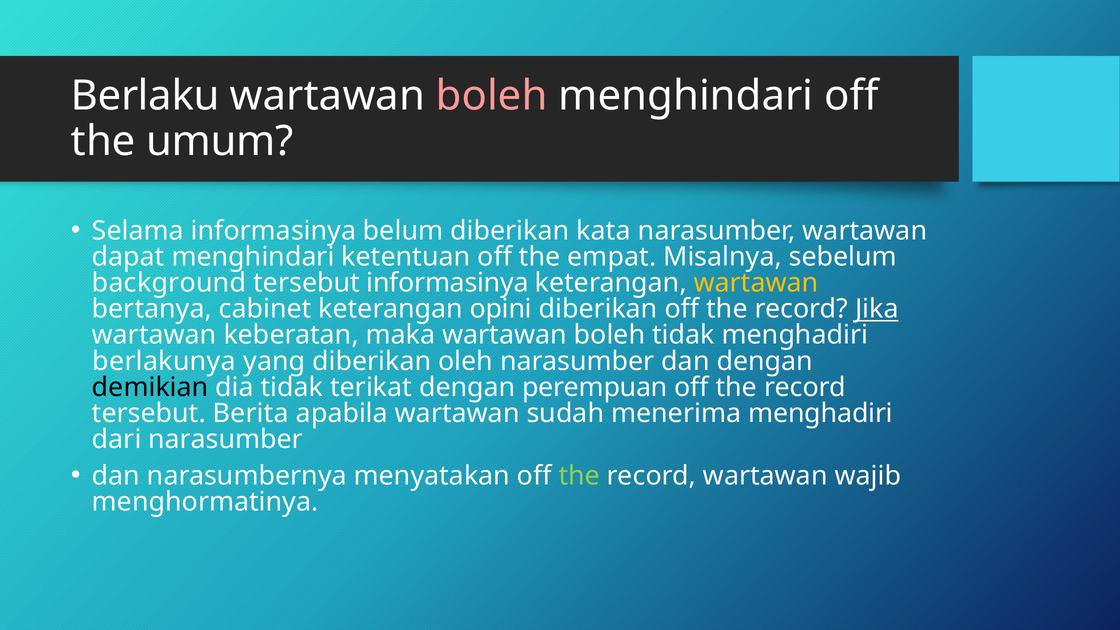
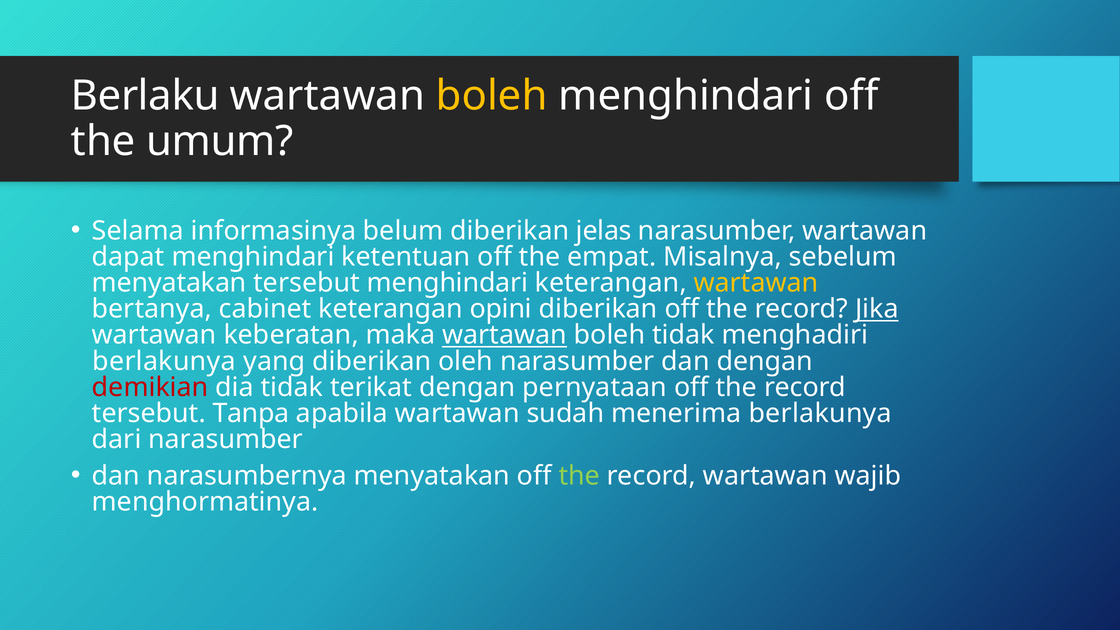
boleh at (492, 96) colour: pink -> yellow
kata: kata -> jelas
background at (169, 283): background -> menyatakan
tersebut informasinya: informasinya -> menghindari
wartawan at (504, 335) underline: none -> present
demikian colour: black -> red
perempuan: perempuan -> pernyataan
Berita: Berita -> Tanpa
menerima menghadiri: menghadiri -> berlakunya
